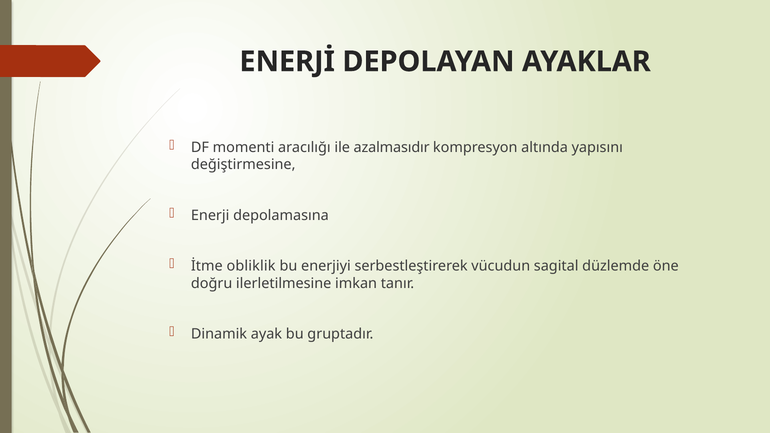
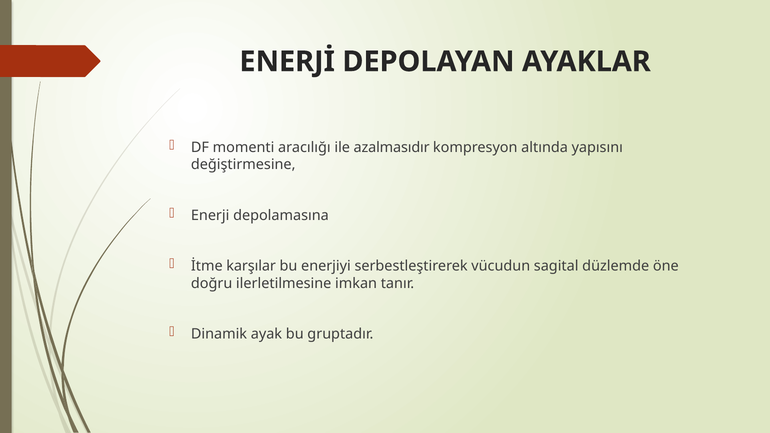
obliklik: obliklik -> karşılar
